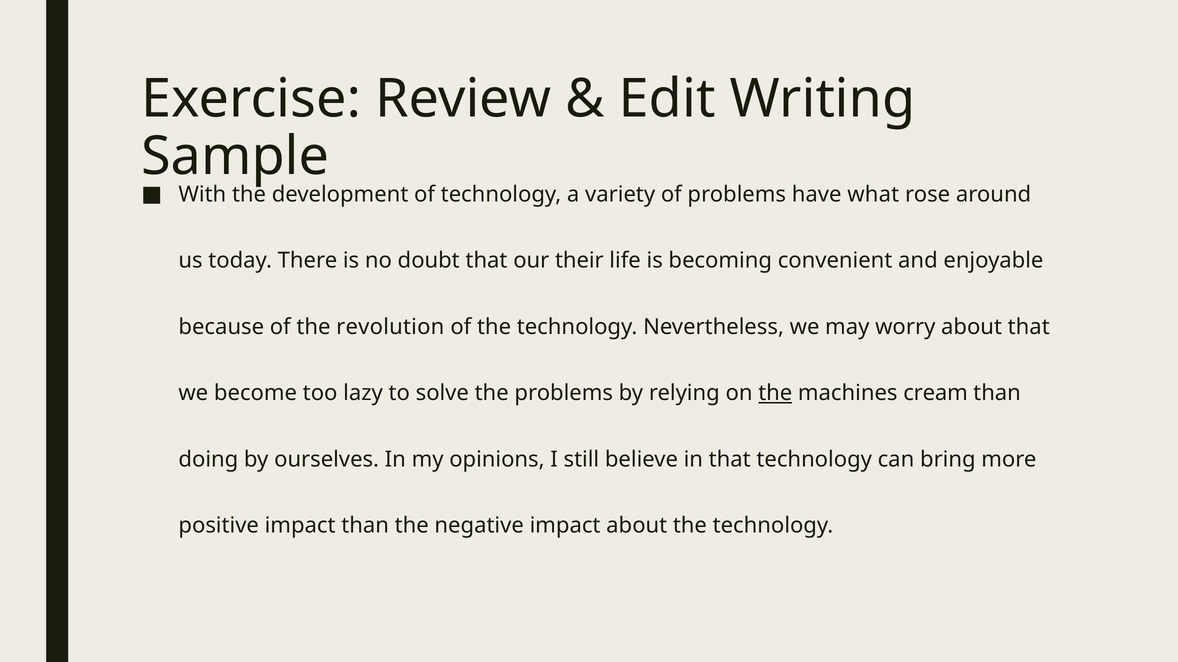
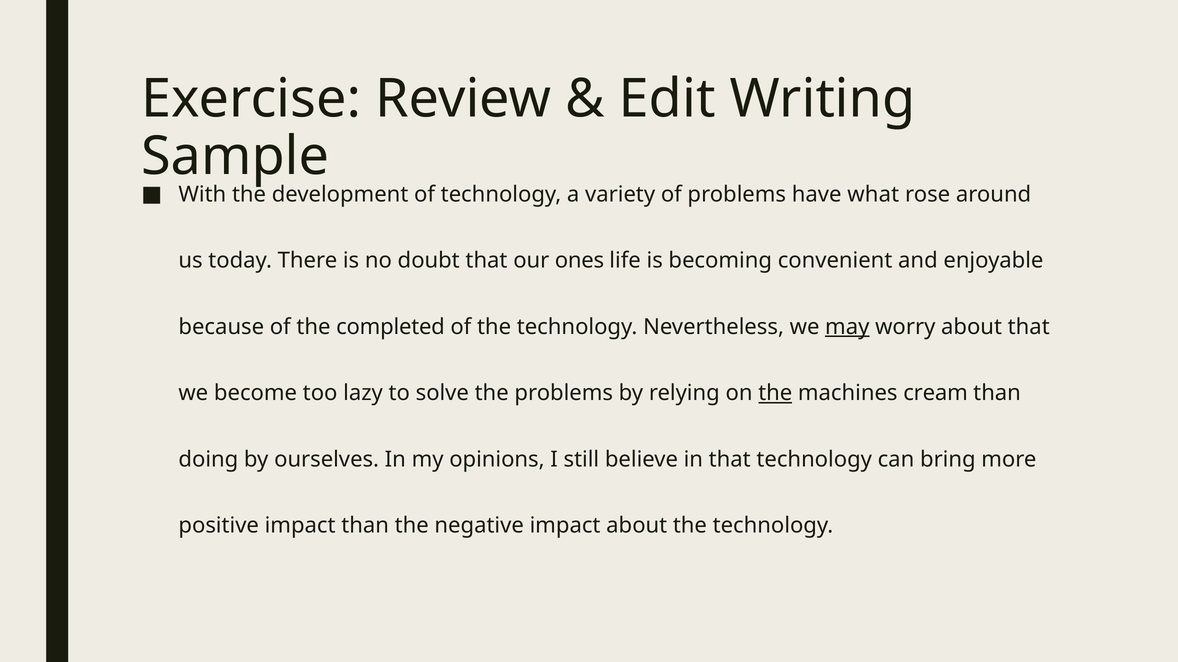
their: their -> ones
revolution: revolution -> completed
may underline: none -> present
